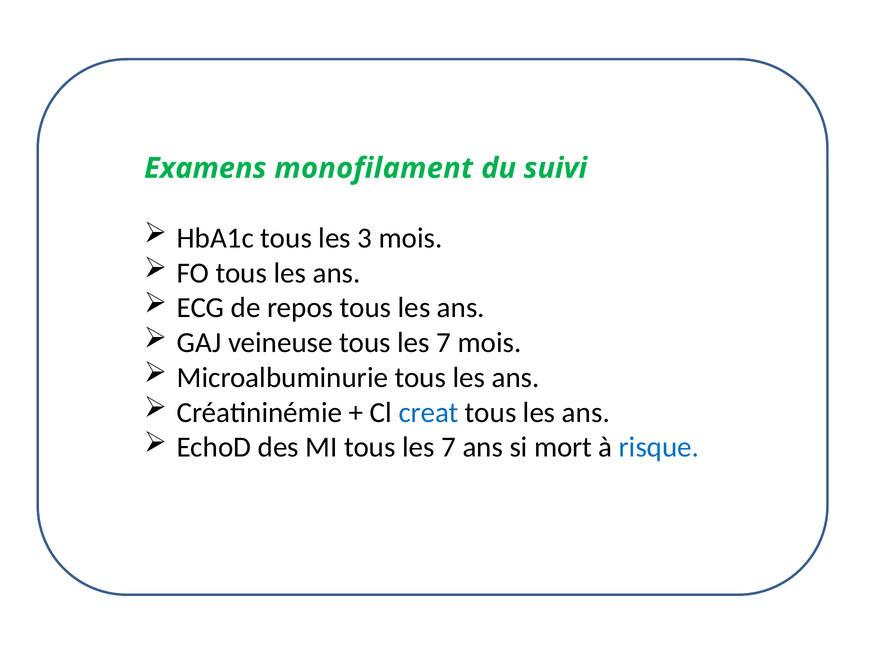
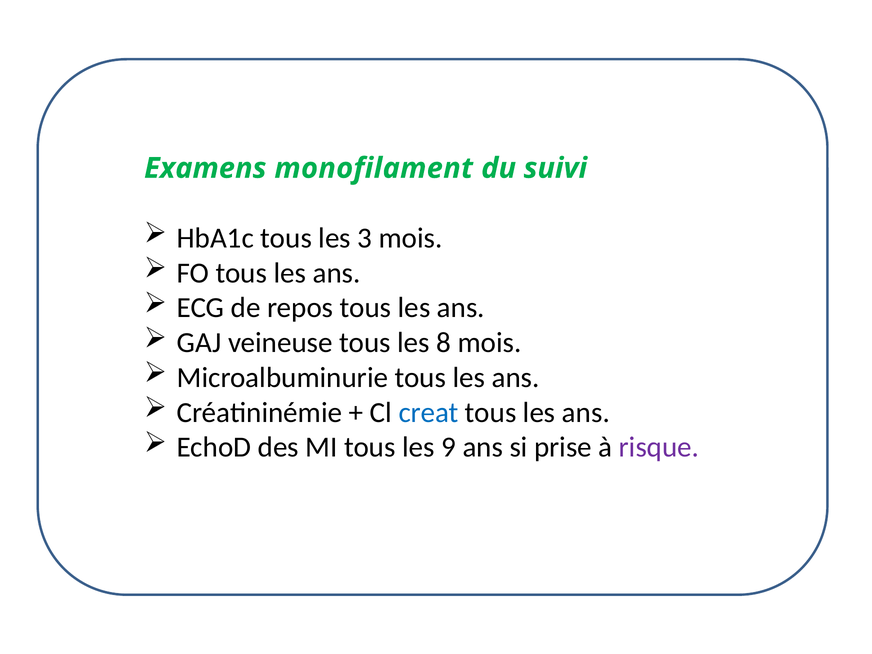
veineuse tous les 7: 7 -> 8
MI tous les 7: 7 -> 9
mort: mort -> prise
risque colour: blue -> purple
